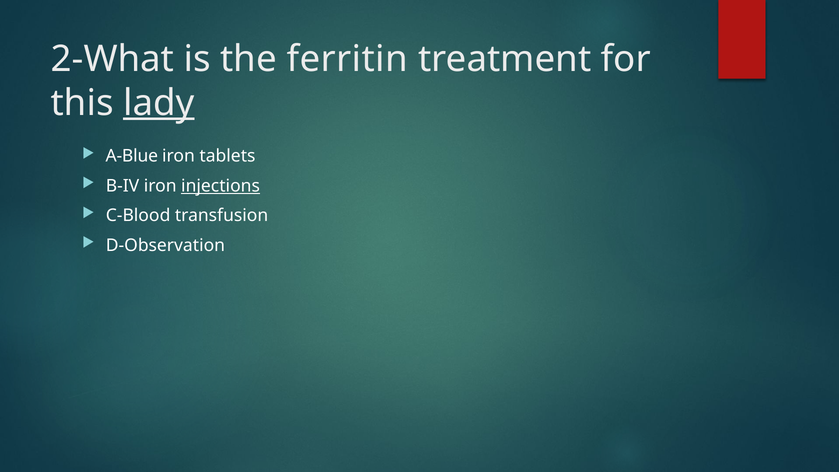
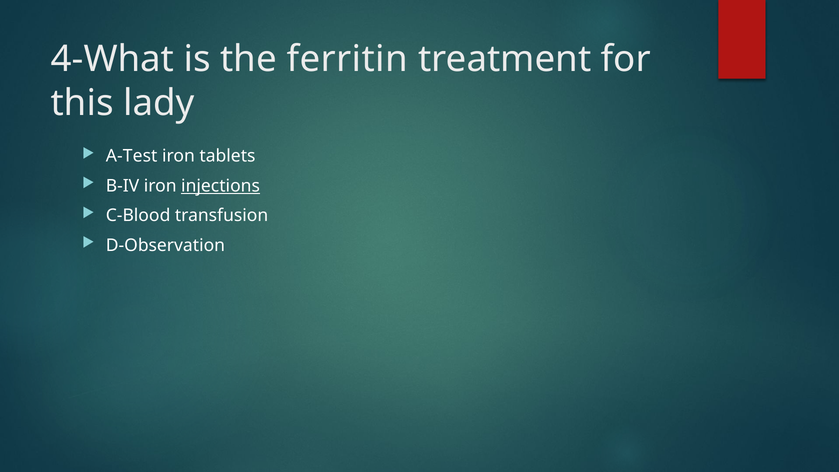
2-What: 2-What -> 4-What
lady underline: present -> none
A-Blue: A-Blue -> A-Test
